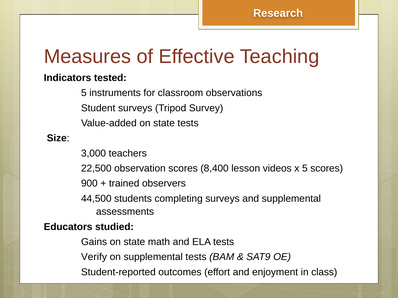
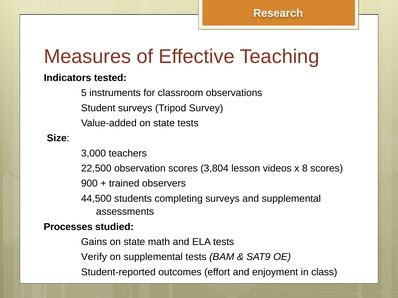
8,400: 8,400 -> 3,804
x 5: 5 -> 8
Educators: Educators -> Processes
